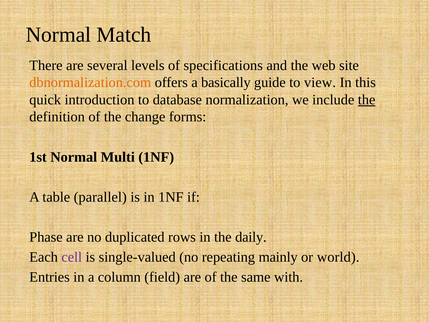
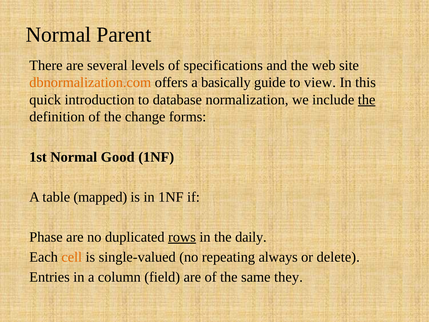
Match: Match -> Parent
Multi: Multi -> Good
parallel: parallel -> mapped
rows underline: none -> present
cell colour: purple -> orange
mainly: mainly -> always
world: world -> delete
with: with -> they
